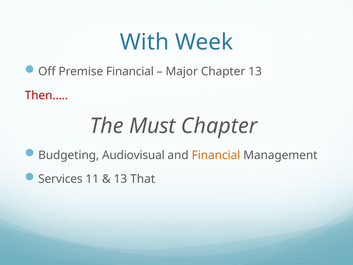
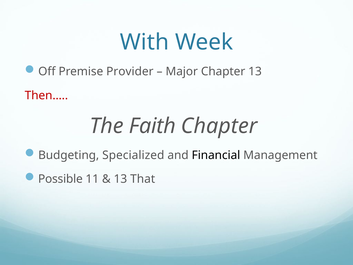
Premise Financial: Financial -> Provider
Must: Must -> Faith
Audiovisual: Audiovisual -> Specialized
Financial at (216, 155) colour: orange -> black
Services: Services -> Possible
